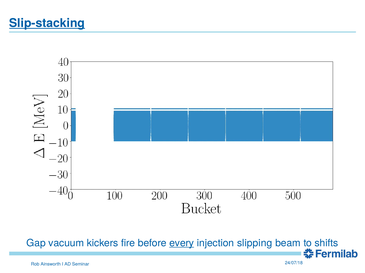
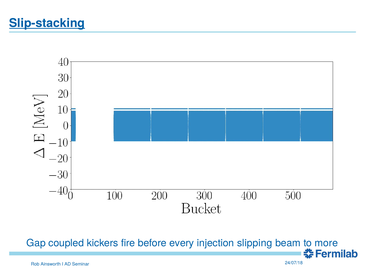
vacuum: vacuum -> coupled
every underline: present -> none
shifts: shifts -> more
